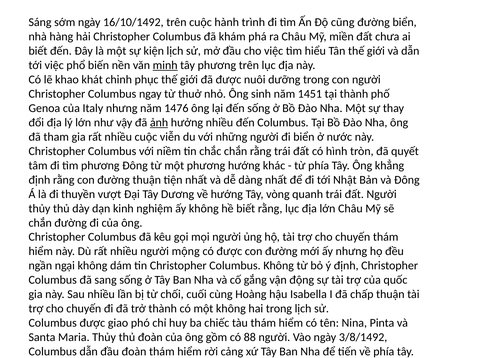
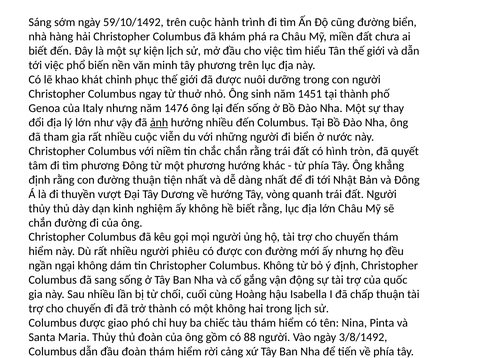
16/10/1492: 16/10/1492 -> 59/10/1492
minh underline: present -> none
người mộng: mộng -> phiêu
